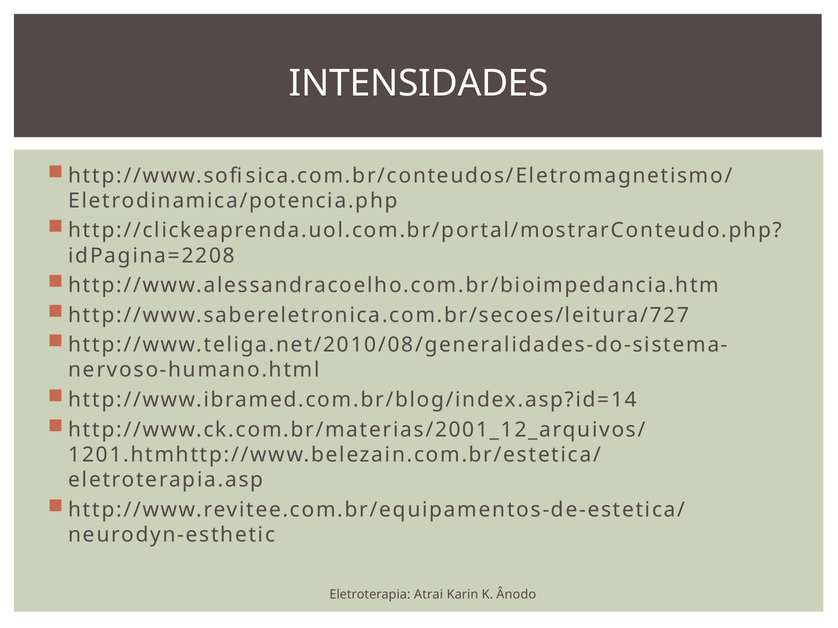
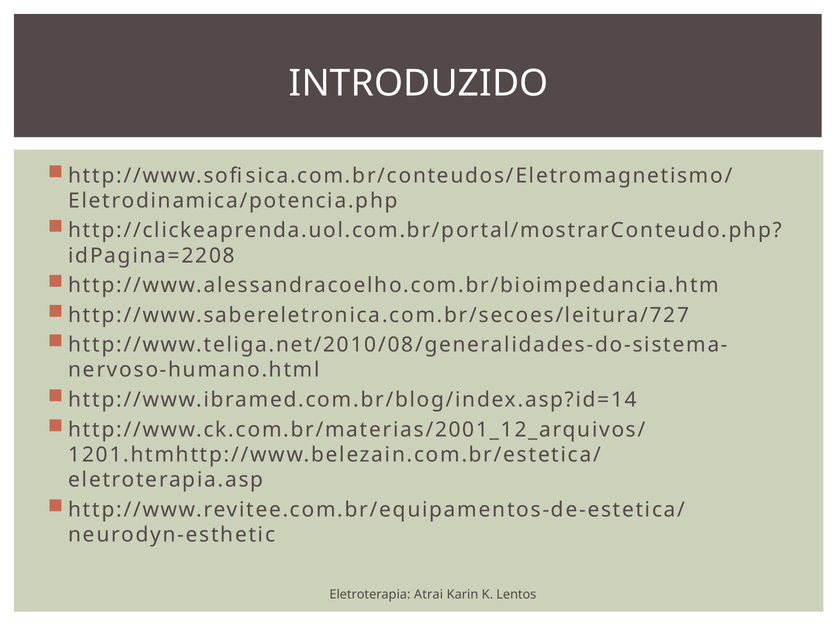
INTENSIDADES: INTENSIDADES -> INTRODUZIDO
Ânodo: Ânodo -> Lentos
